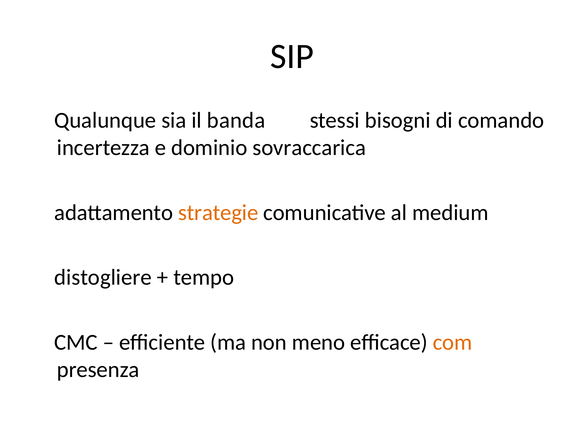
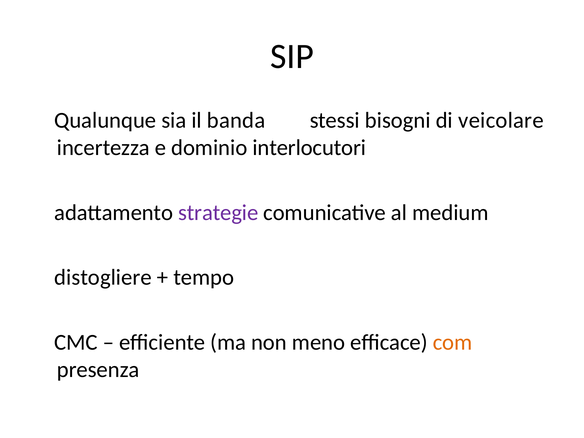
comando: comando -> veicolare
sovraccarica: sovraccarica -> interlocutori
strategie colour: orange -> purple
